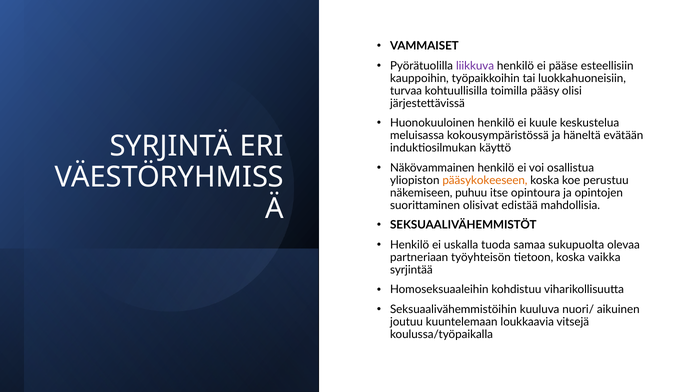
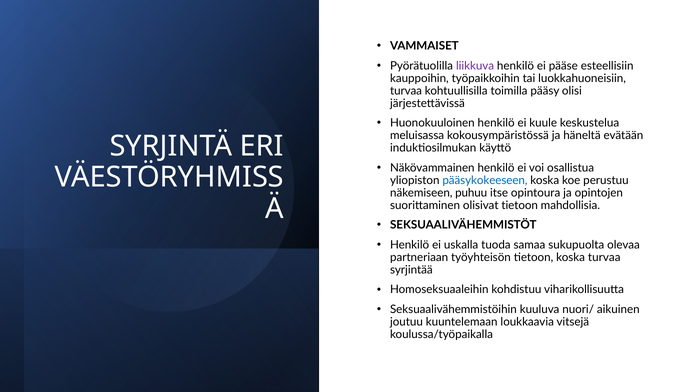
pääsykokeeseen colour: orange -> blue
olisivat edistää: edistää -> tietoon
koska vaikka: vaikka -> turvaa
